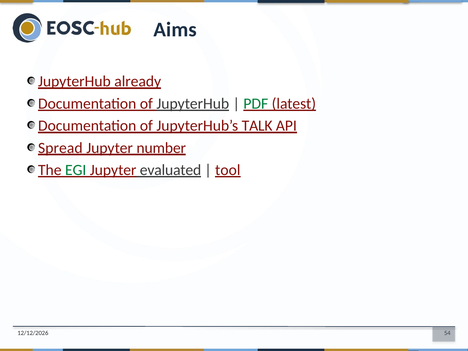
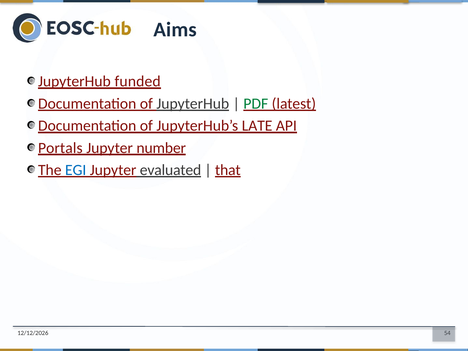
already: already -> funded
TALK: TALK -> LATE
Spread: Spread -> Portals
EGI colour: green -> blue
tool: tool -> that
